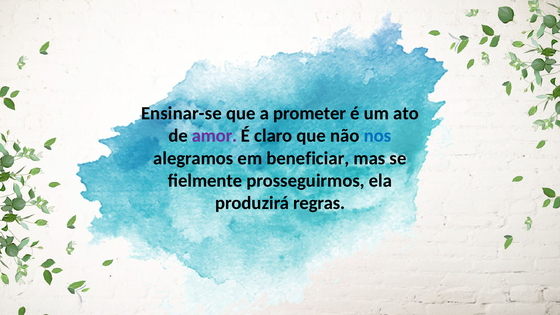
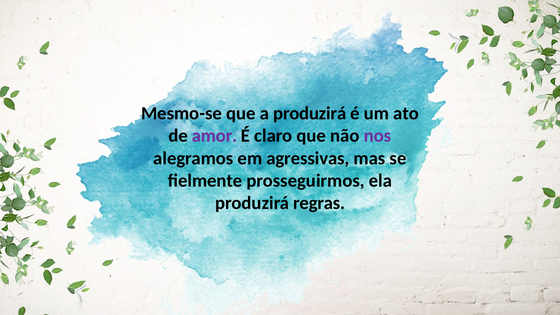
Ensinar-se: Ensinar-se -> Mesmo-se
a prometer: prometer -> produzirá
nos colour: blue -> purple
beneficiar: beneficiar -> agressivas
